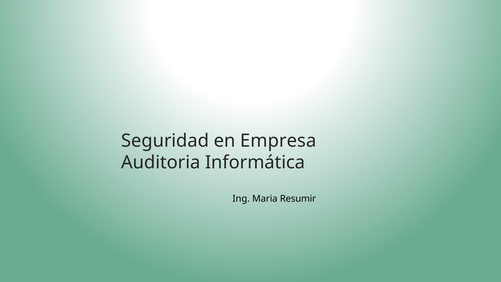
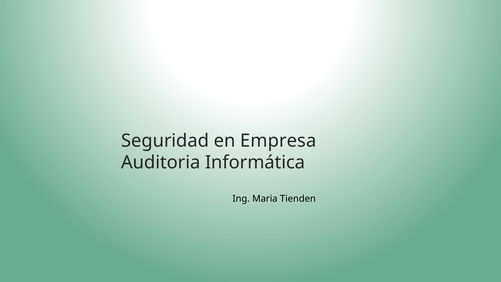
Resumir: Resumir -> Tienden
